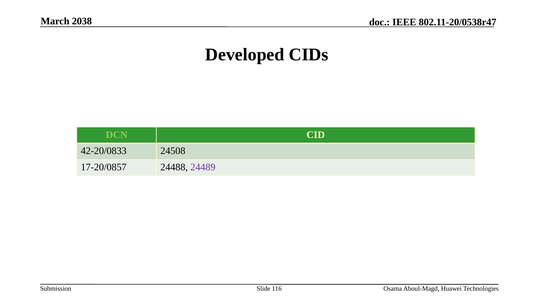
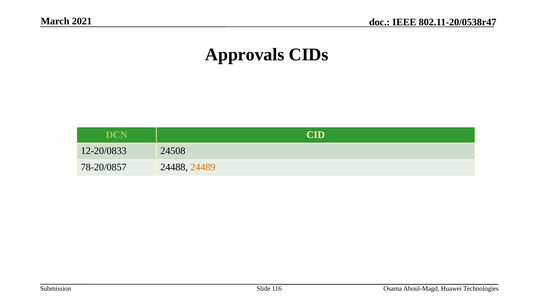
2038: 2038 -> 2021
Developed: Developed -> Approvals
42-20/0833: 42-20/0833 -> 12-20/0833
17-20/0857: 17-20/0857 -> 78-20/0857
24489 colour: purple -> orange
